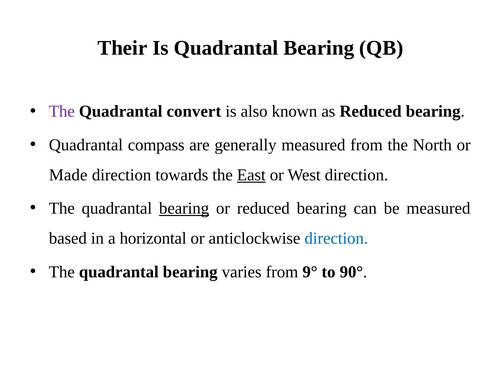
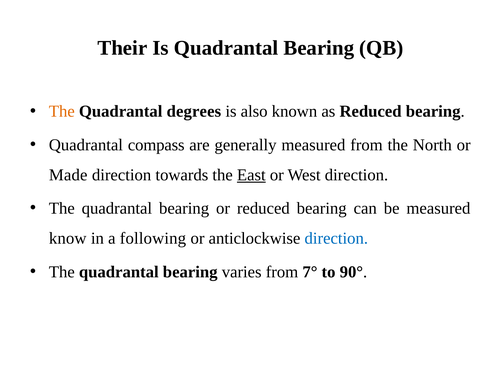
The at (62, 111) colour: purple -> orange
convert: convert -> degrees
bearing at (184, 208) underline: present -> none
based: based -> know
horizontal: horizontal -> following
9°: 9° -> 7°
